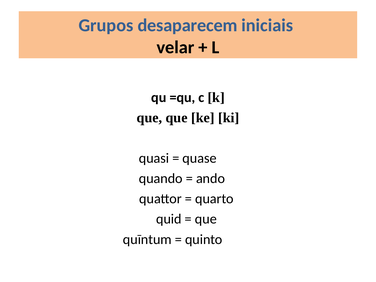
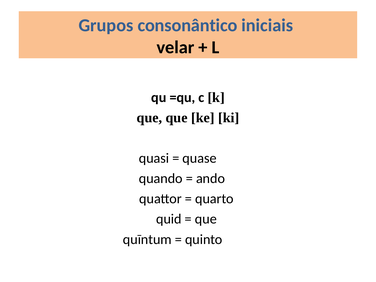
desaparecem: desaparecem -> consonântico
